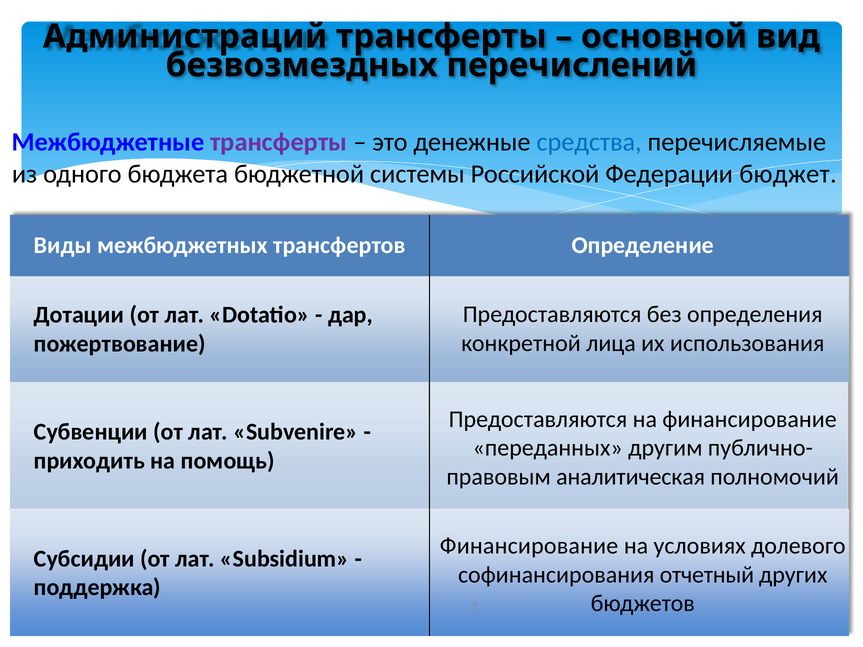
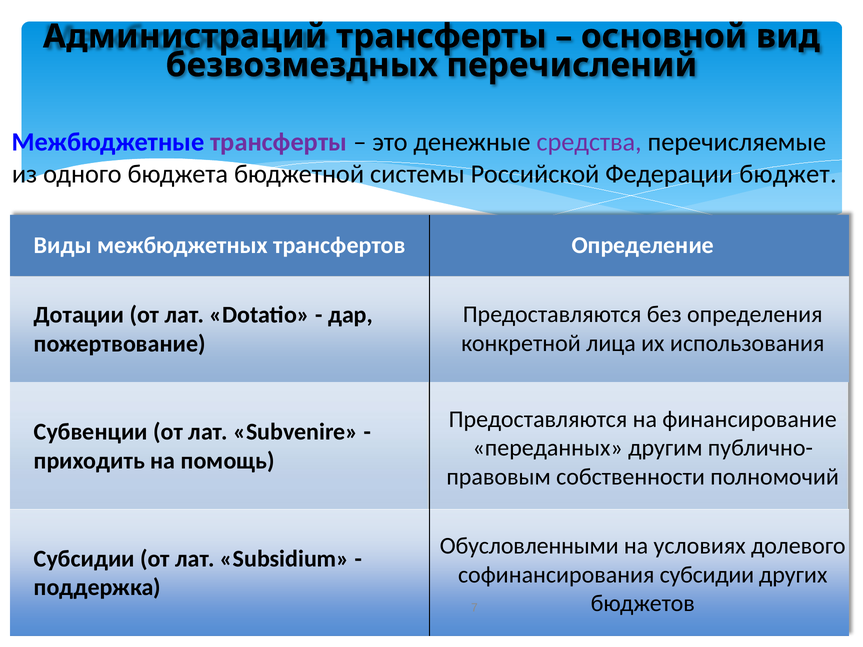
средства colour: blue -> purple
аналитическая: аналитическая -> собственности
Финансирование at (529, 546): Финансирование -> Обусловленными
софинансирования отчетный: отчетный -> субсидии
